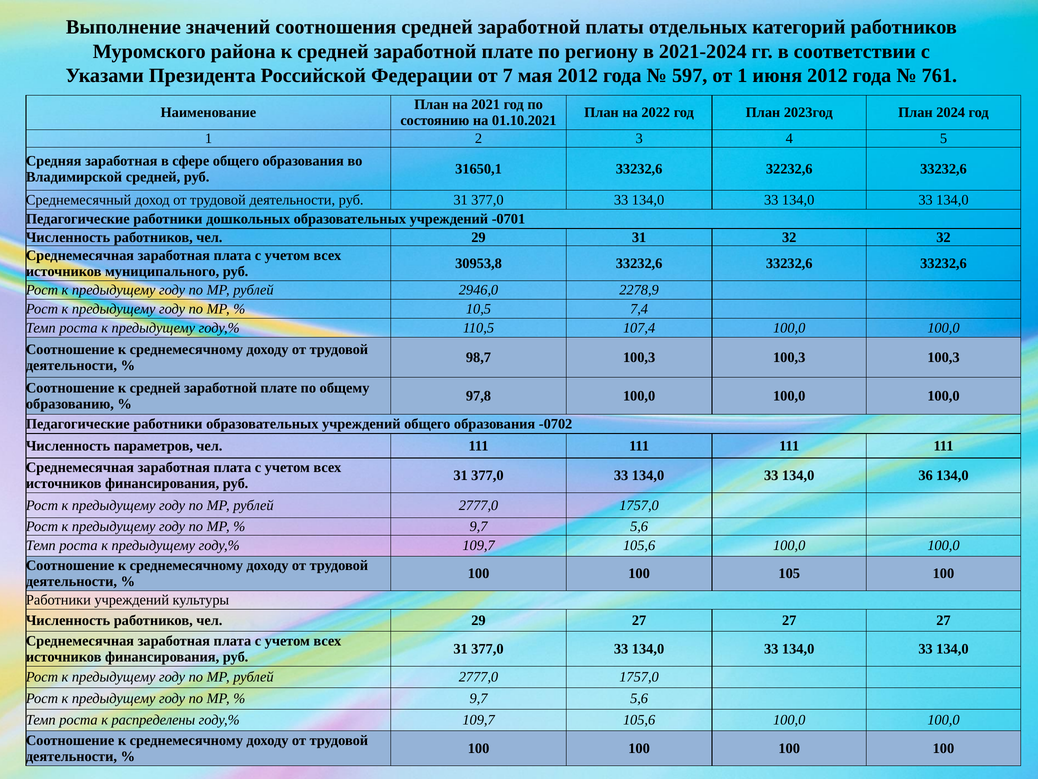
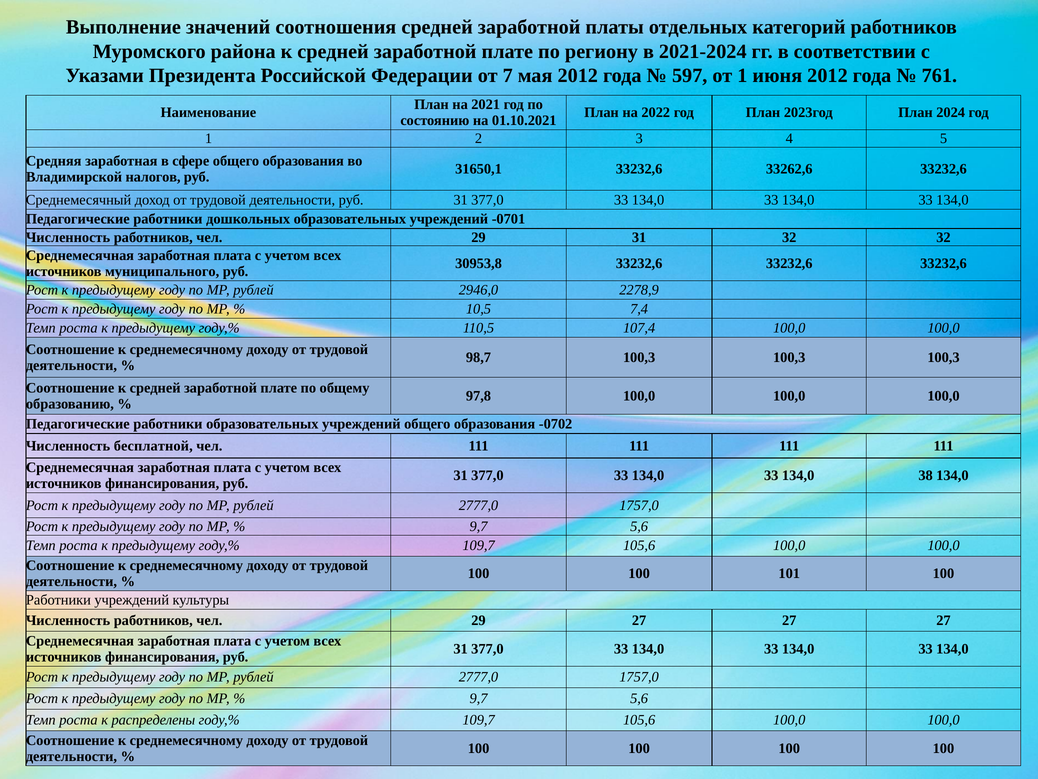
32232,6: 32232,6 -> 33262,6
Владимирской средней: средней -> налогов
параметров: параметров -> бесплатной
36: 36 -> 38
105: 105 -> 101
